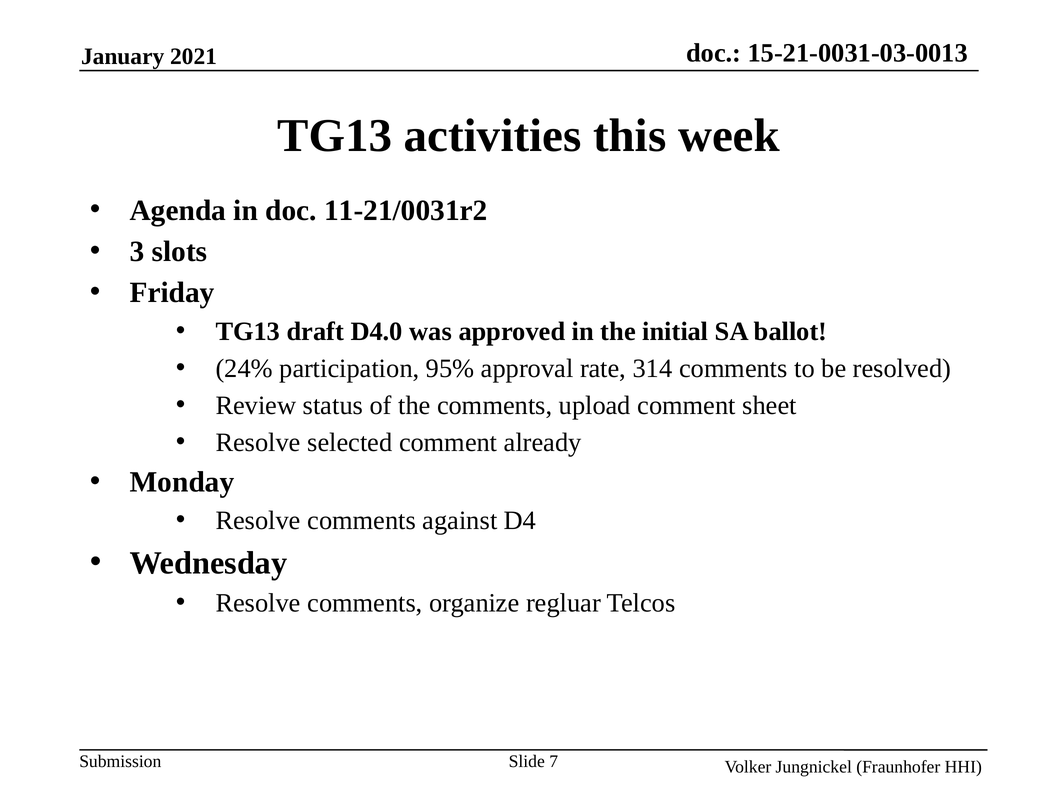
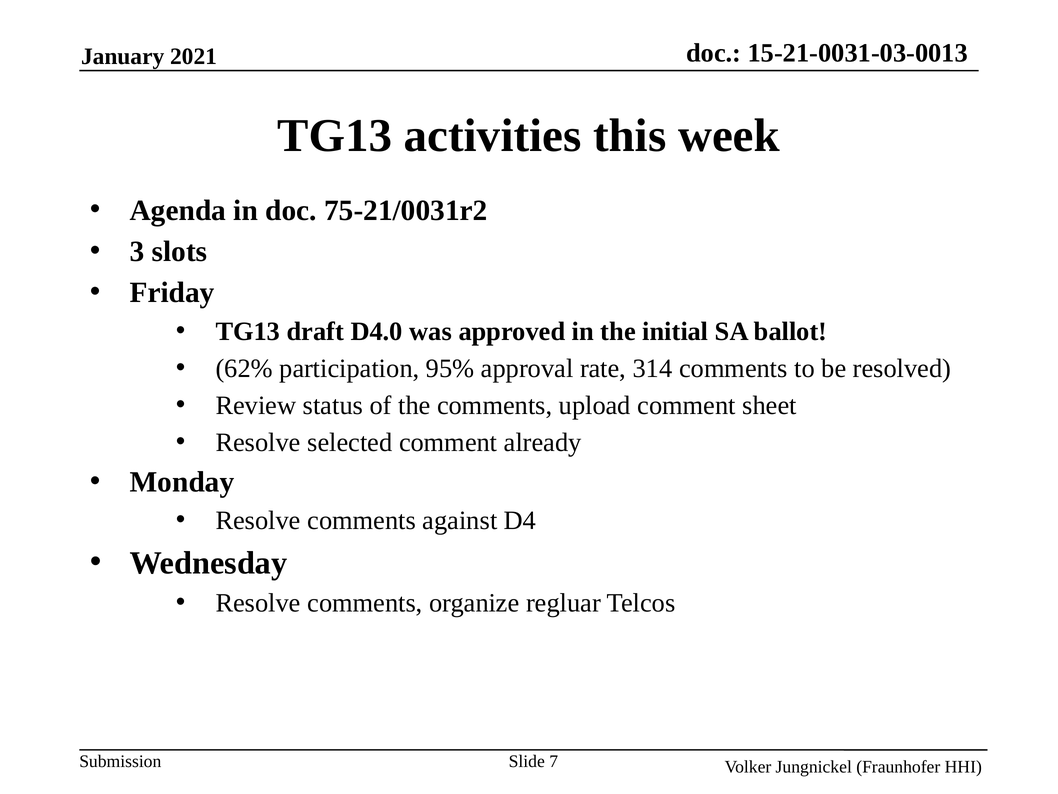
11-21/0031r2: 11-21/0031r2 -> 75-21/0031r2
24%: 24% -> 62%
